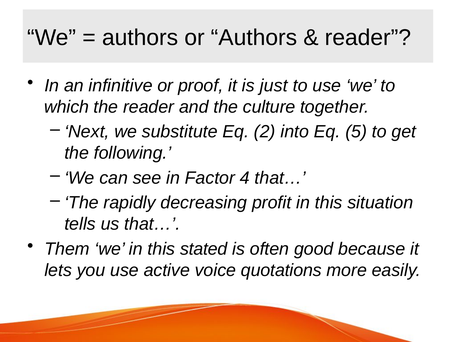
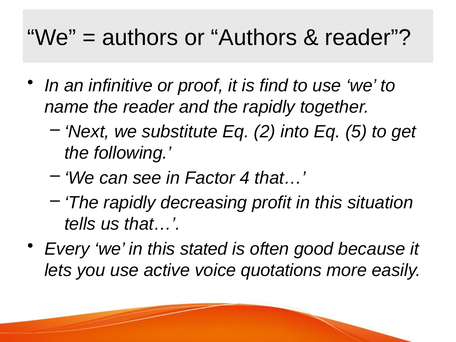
just: just -> find
which: which -> name
the culture: culture -> rapidly
Them: Them -> Every
